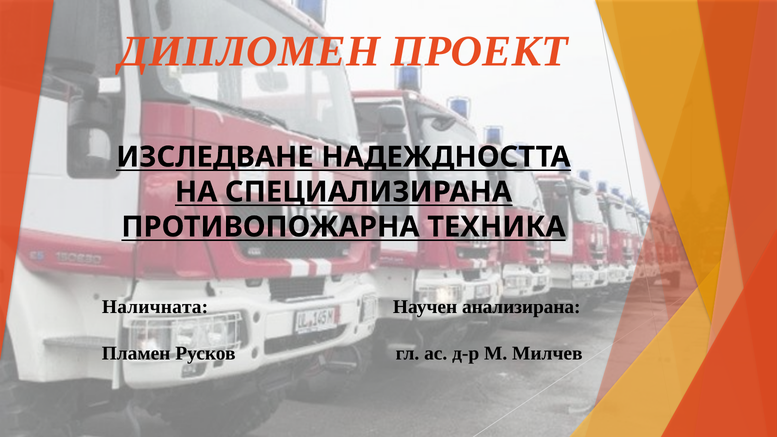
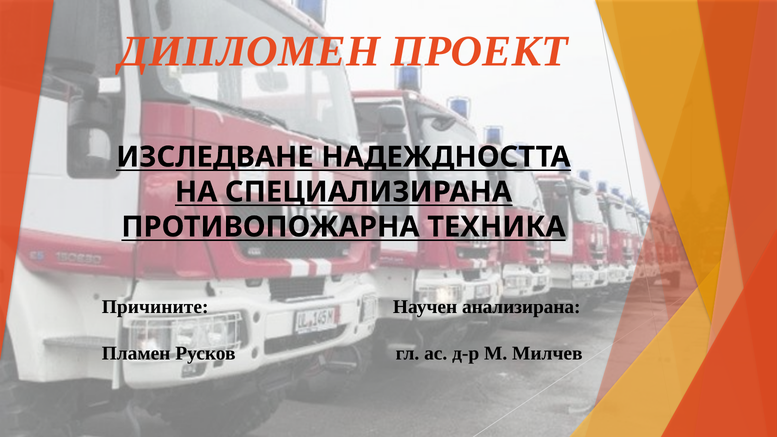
Наличната: Наличната -> Причините
